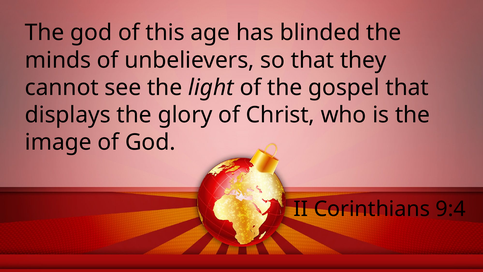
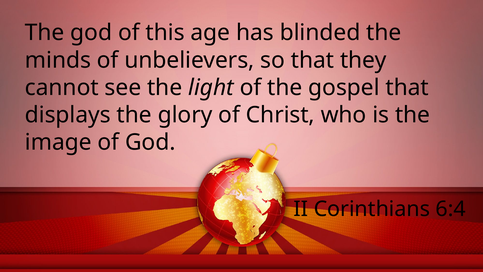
9:4: 9:4 -> 6:4
